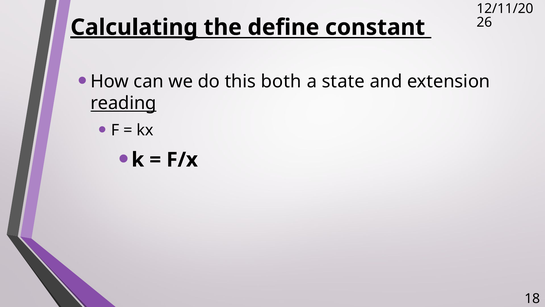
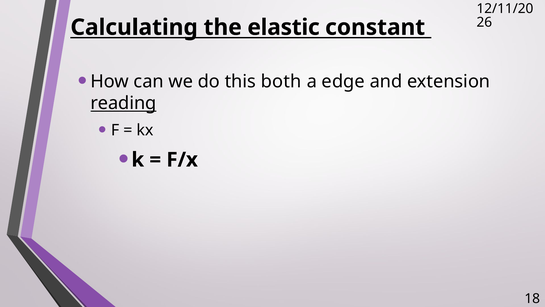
Calculating underline: present -> none
define: define -> elastic
state: state -> edge
